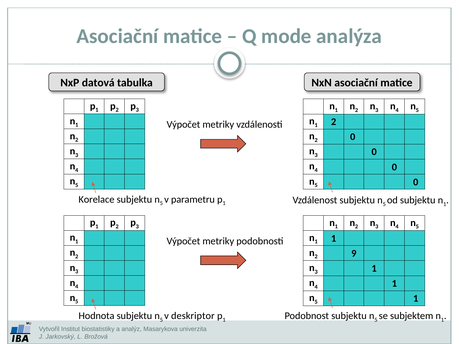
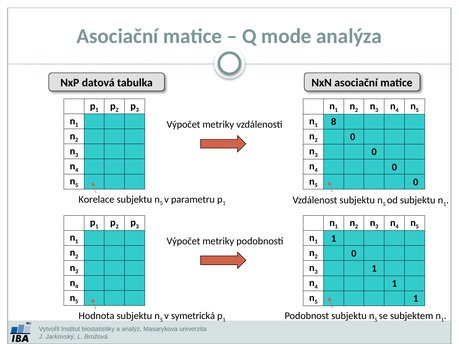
1 2: 2 -> 8
9 at (354, 254): 9 -> 0
deskriptor: deskriptor -> symetrická
